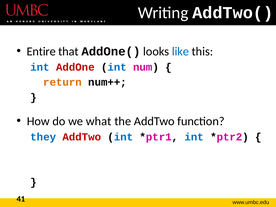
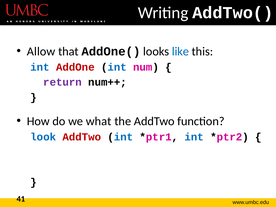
Entire: Entire -> Allow
return colour: orange -> purple
they: they -> look
